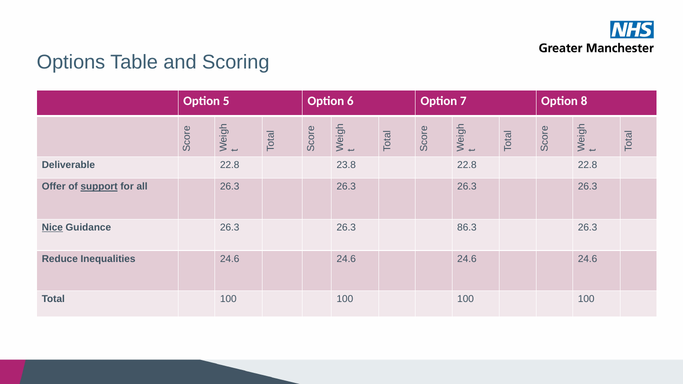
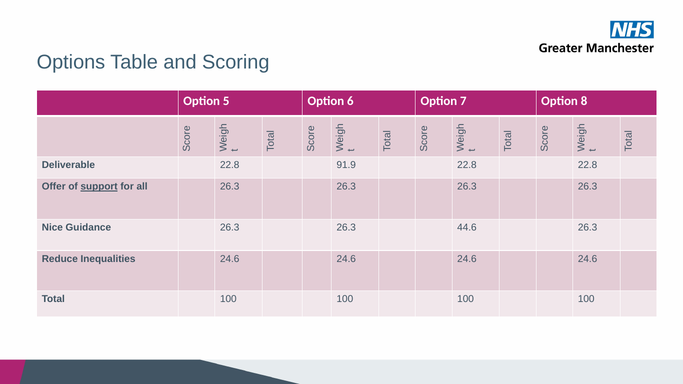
23.8: 23.8 -> 91.9
Nice underline: present -> none
86.3: 86.3 -> 44.6
